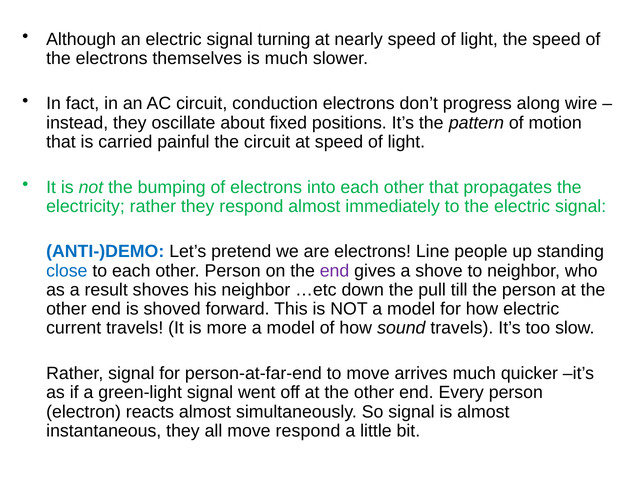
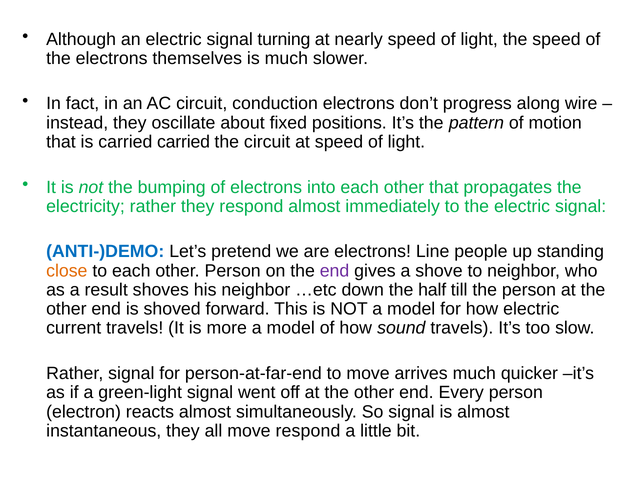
carried painful: painful -> carried
close colour: blue -> orange
pull: pull -> half
